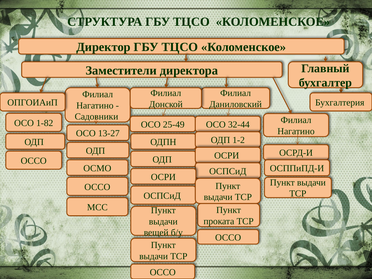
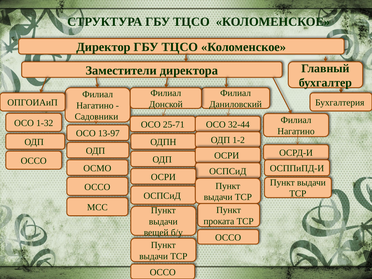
1-82: 1-82 -> 1-32
25-49: 25-49 -> 25-71
13-27: 13-27 -> 13-97
